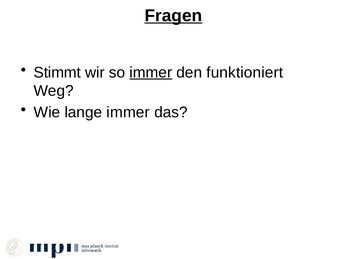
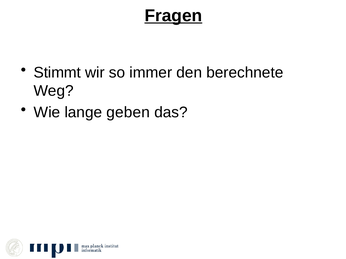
immer at (151, 73) underline: present -> none
funktioniert: funktioniert -> berechnete
lange immer: immer -> geben
